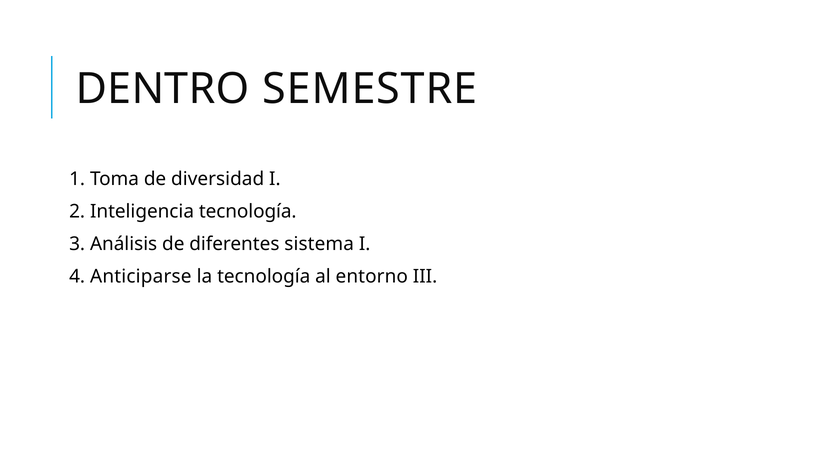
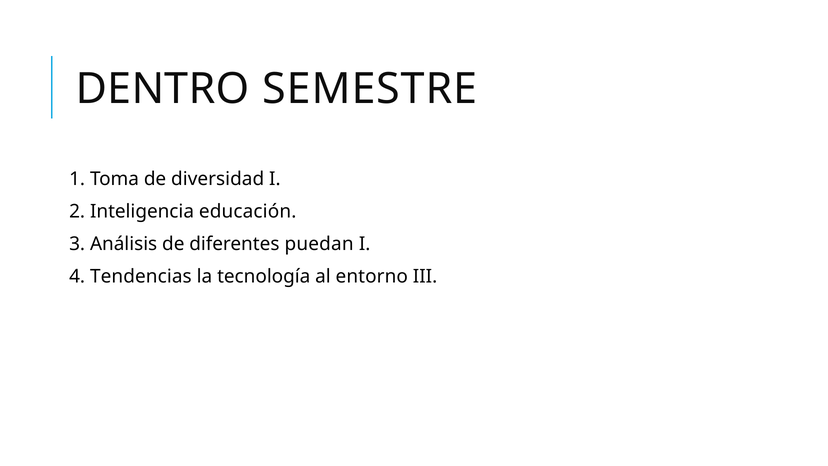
Inteligencia tecnología: tecnología -> educación
sistema: sistema -> puedan
Anticiparse: Anticiparse -> Tendencias
